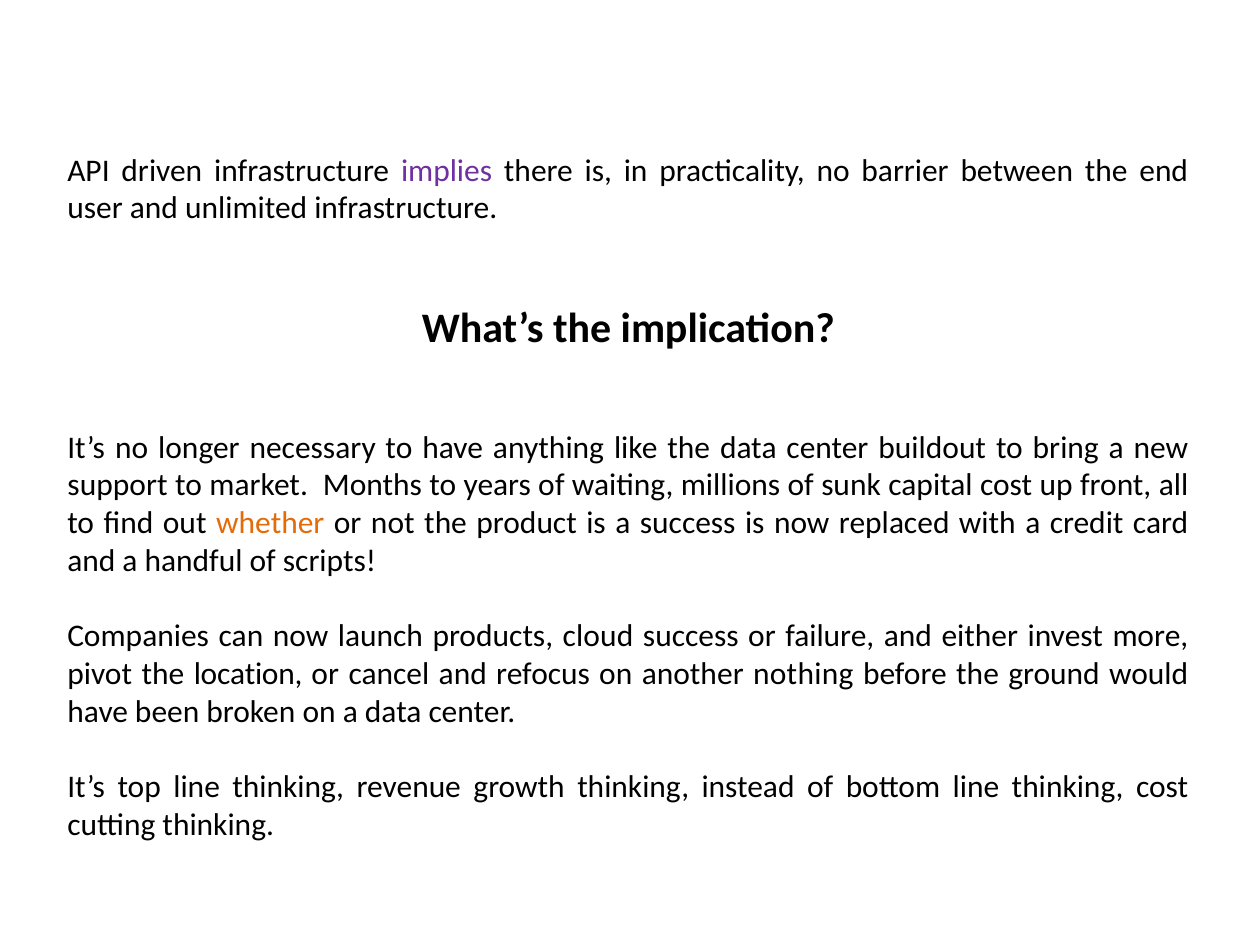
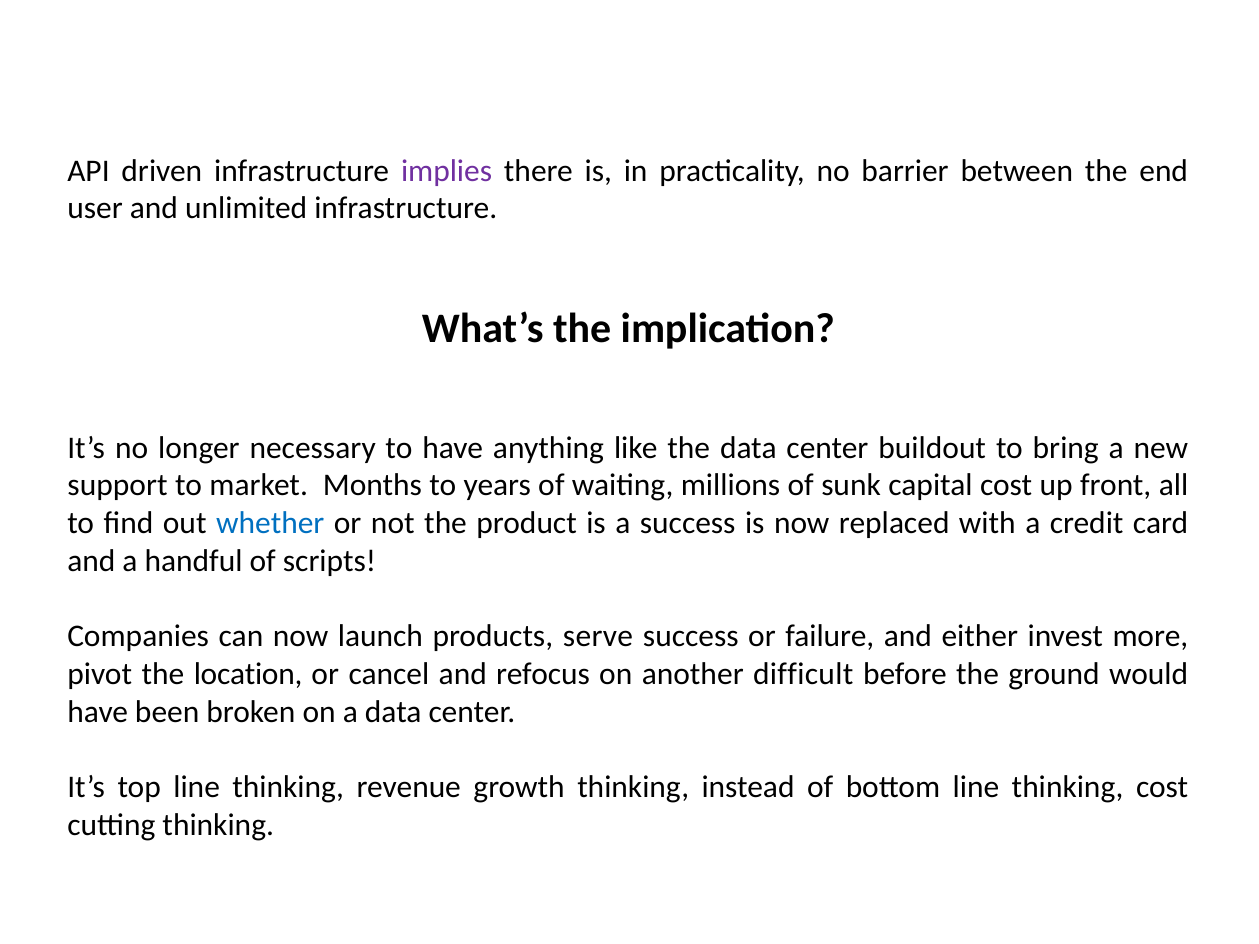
whether colour: orange -> blue
cloud: cloud -> serve
nothing: nothing -> difficult
